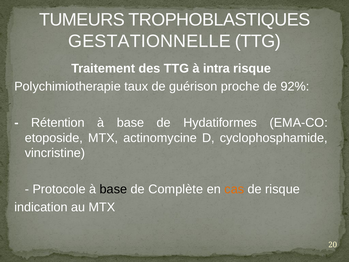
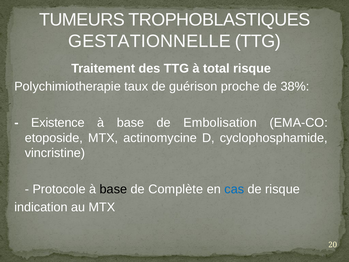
intra: intra -> total
92%: 92% -> 38%
Rétention: Rétention -> Existence
Hydatiformes: Hydatiformes -> Embolisation
cas colour: orange -> blue
